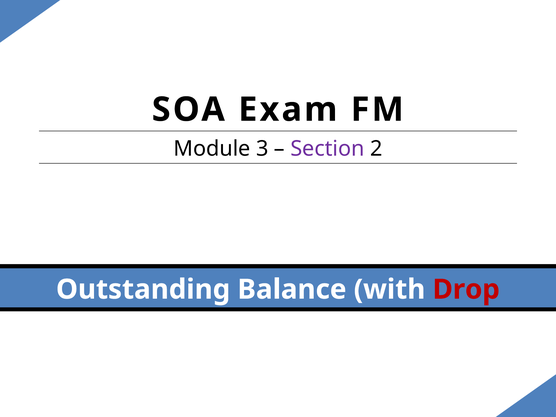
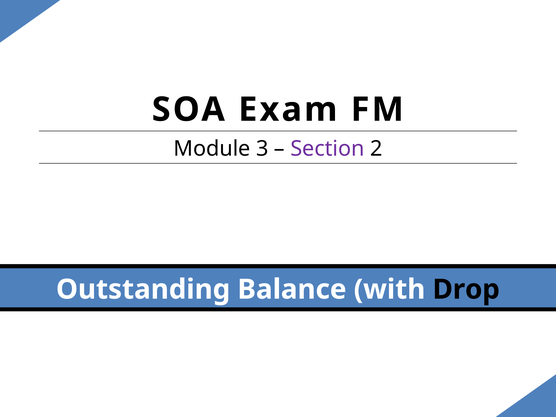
Drop colour: red -> black
